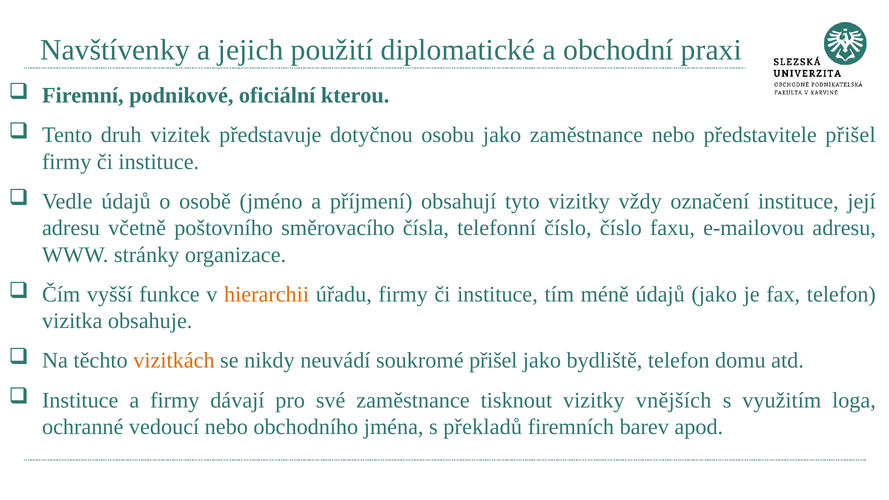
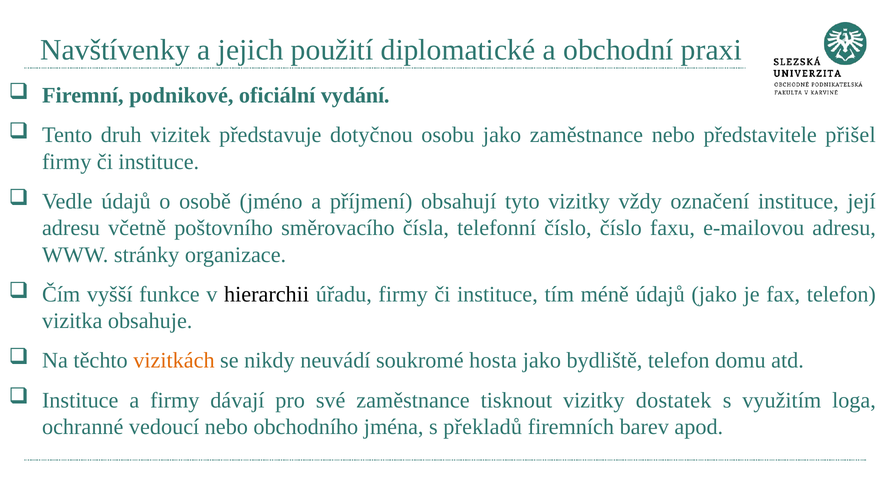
kterou: kterou -> vydání
hierarchii colour: orange -> black
soukromé přišel: přišel -> hosta
vnějších: vnějších -> dostatek
